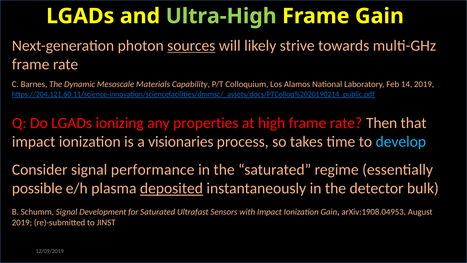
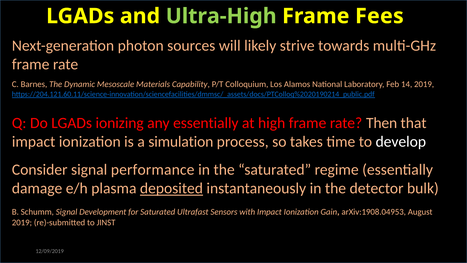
Frame Gain: Gain -> Fees
sources underline: present -> none
any properties: properties -> essentially
visionaries: visionaries -> simulation
develop colour: light blue -> white
possible: possible -> damage
